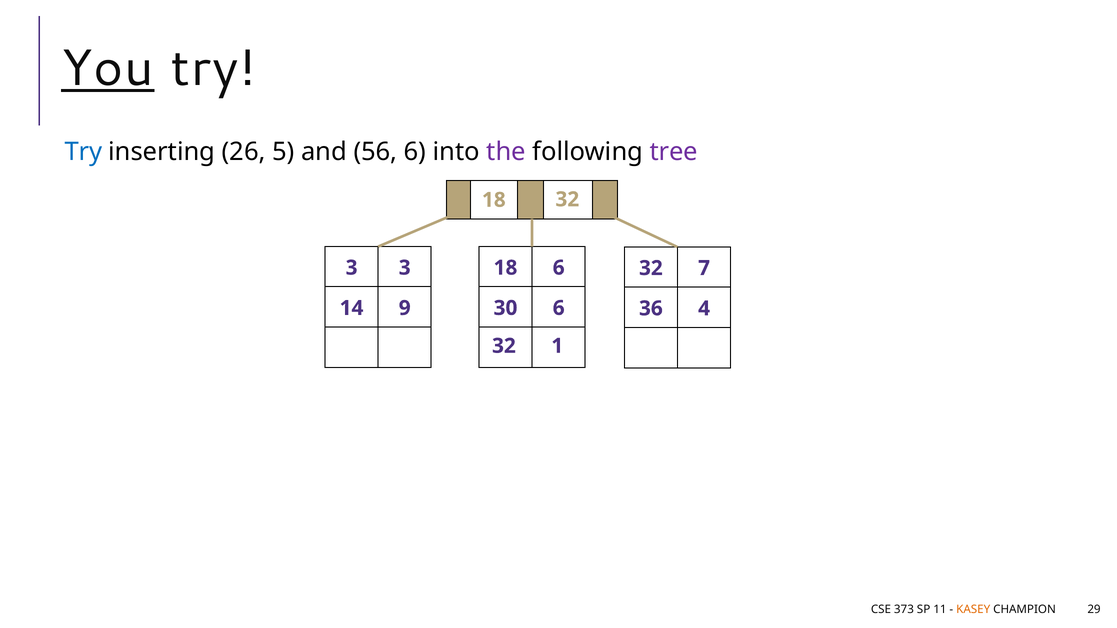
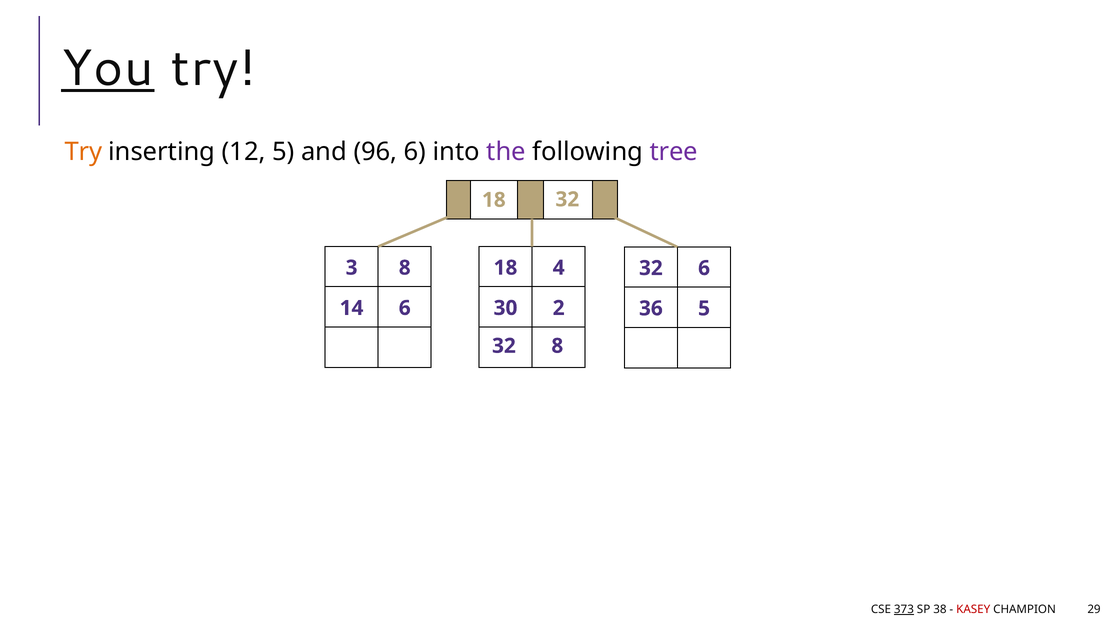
Try at (84, 152) colour: blue -> orange
26: 26 -> 12
56: 56 -> 96
3 3: 3 -> 8
18 6: 6 -> 4
32 7: 7 -> 6
14 9: 9 -> 6
30 6: 6 -> 2
36 4: 4 -> 5
32 1: 1 -> 8
373 underline: none -> present
11: 11 -> 38
KASEY colour: orange -> red
